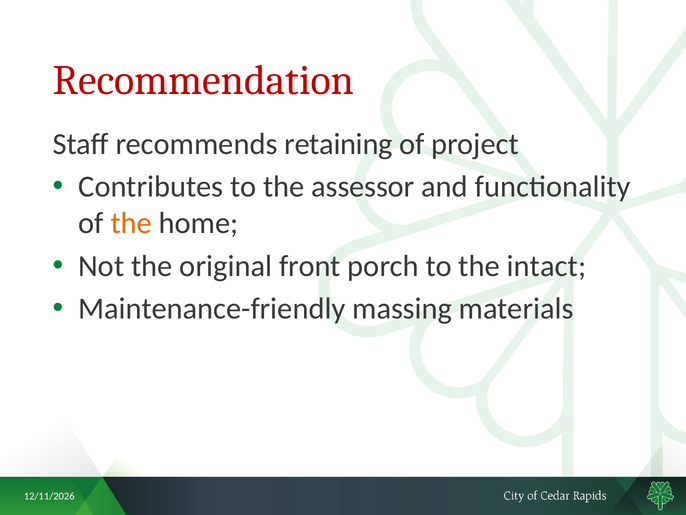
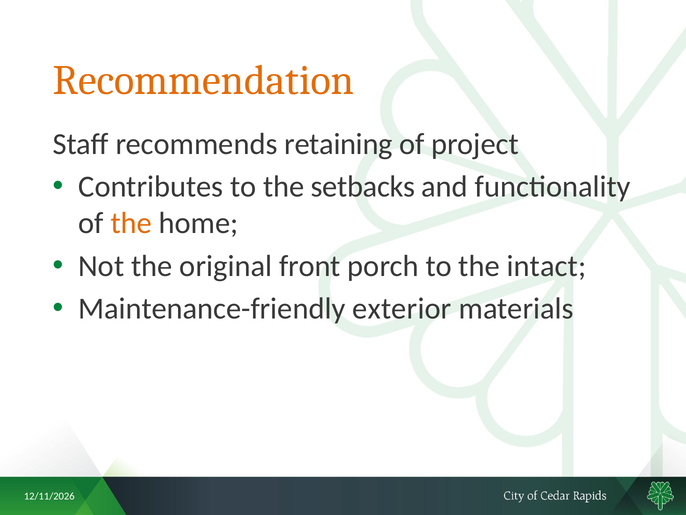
Recommendation colour: red -> orange
assessor: assessor -> setbacks
massing: massing -> exterior
